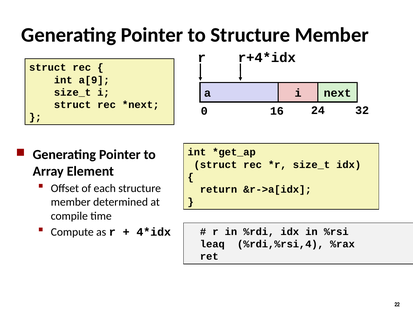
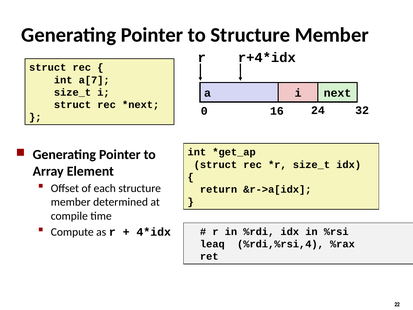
a[9: a[9 -> a[7
